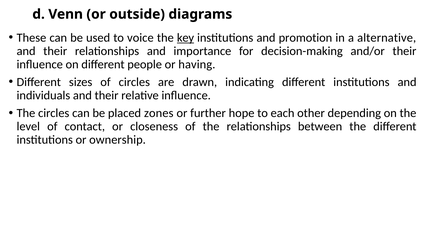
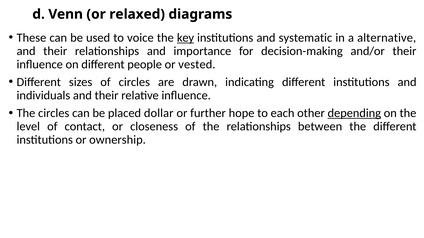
outside: outside -> relaxed
promotion: promotion -> systematic
having: having -> vested
zones: zones -> dollar
depending underline: none -> present
